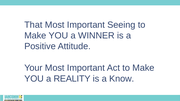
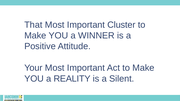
Seeing: Seeing -> Cluster
Know: Know -> Silent
